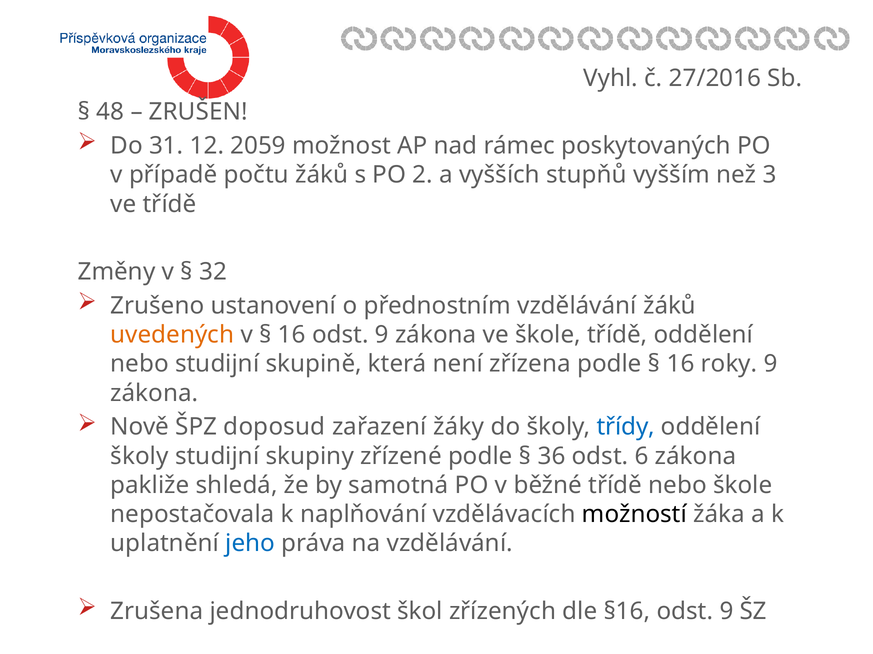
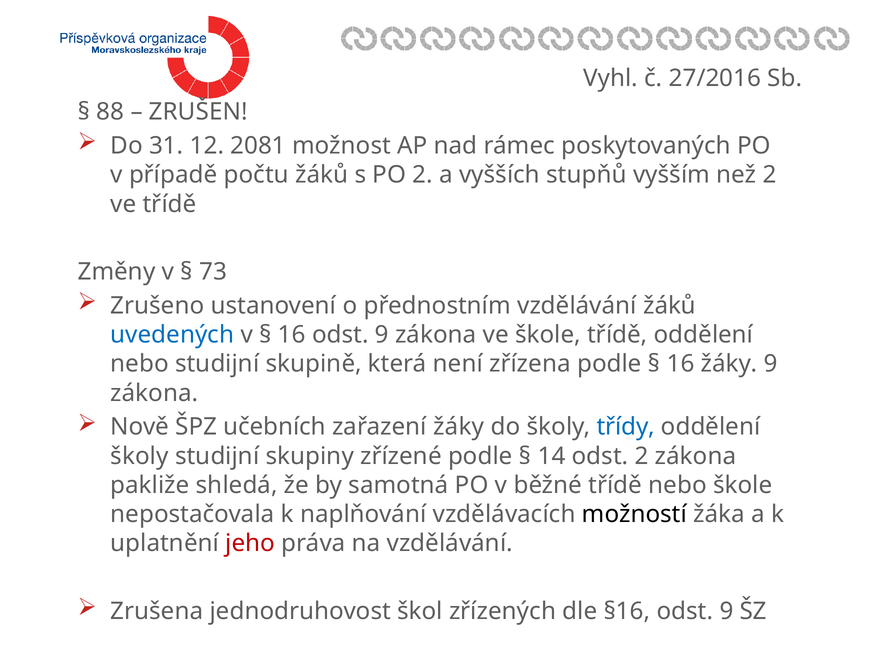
48: 48 -> 88
2059: 2059 -> 2081
než 3: 3 -> 2
32: 32 -> 73
uvedených colour: orange -> blue
16 roky: roky -> žáky
doposud: doposud -> učebních
36: 36 -> 14
odst 6: 6 -> 2
jeho colour: blue -> red
